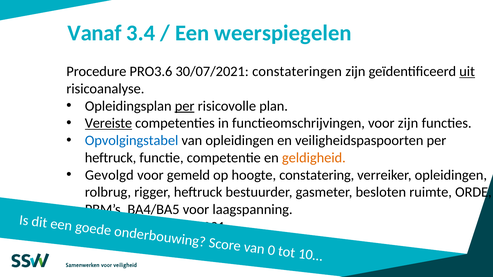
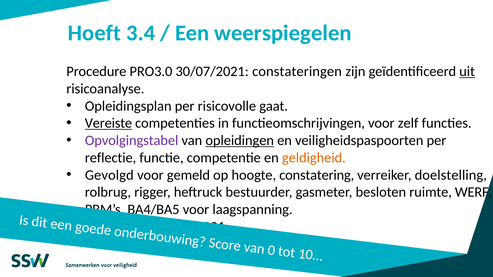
Vanaf: Vanaf -> Hoeft
PRO3.6: PRO3.6 -> PRO3.0
per at (185, 106) underline: present -> none
plan: plan -> gaat
voor zijn: zijn -> zelf
Opvolgingstabel colour: blue -> purple
opleidingen at (240, 141) underline: none -> present
heftruck at (111, 158): heftruck -> reflectie
verreiker opleidingen: opleidingen -> doelstelling
ORDE: ORDE -> WERF
